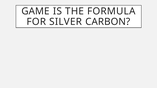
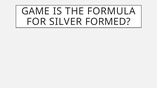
CARBON: CARBON -> FORMED
